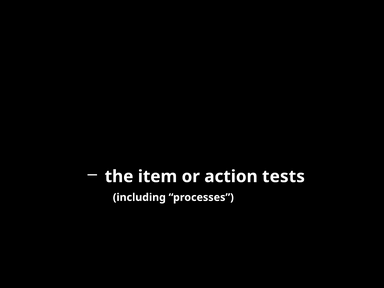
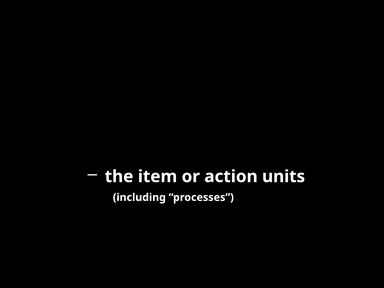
action tests: tests -> units
